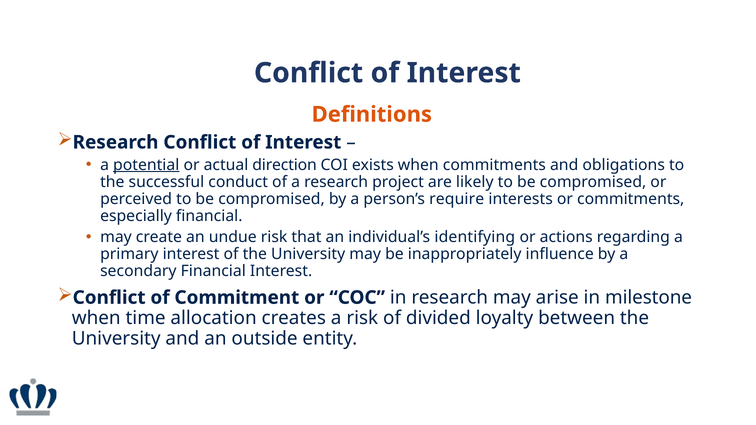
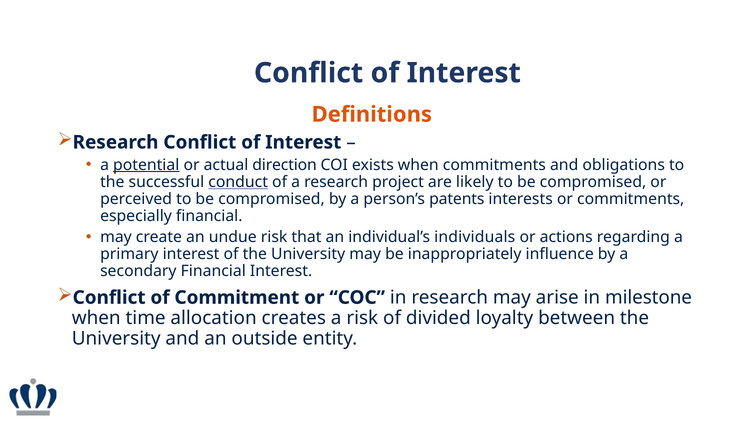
conduct underline: none -> present
require: require -> patents
identifying: identifying -> individuals
